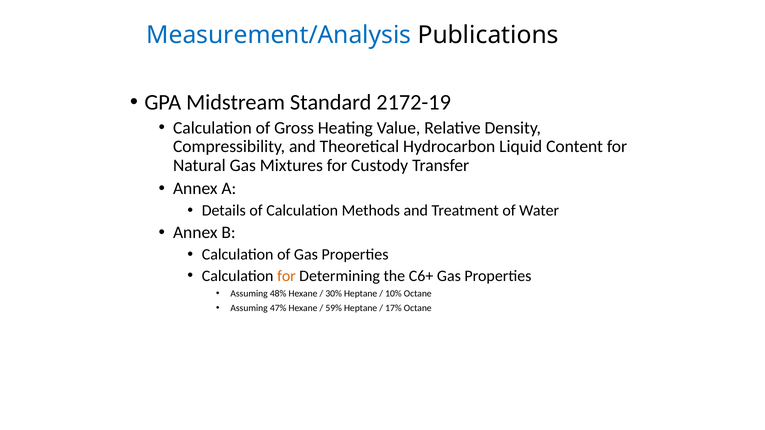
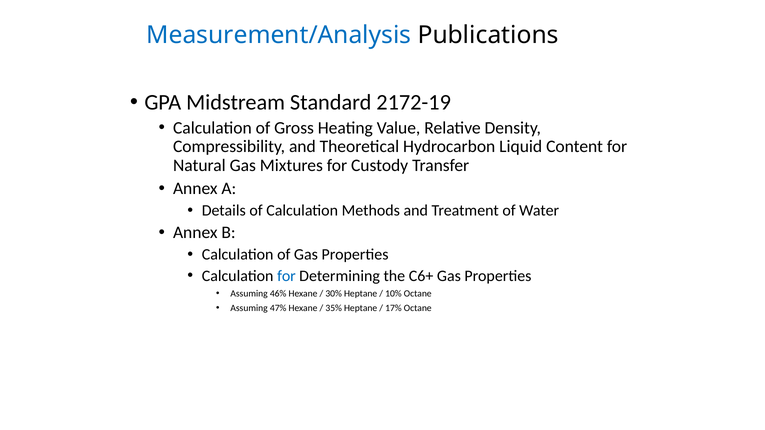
for at (286, 276) colour: orange -> blue
48%: 48% -> 46%
59%: 59% -> 35%
